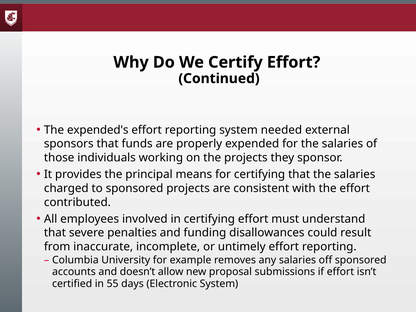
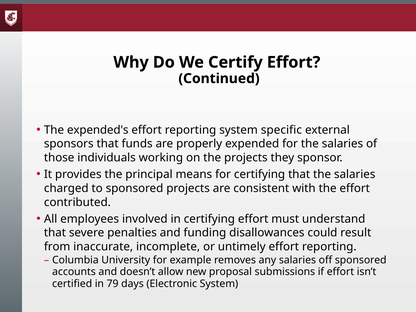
needed: needed -> specific
55: 55 -> 79
